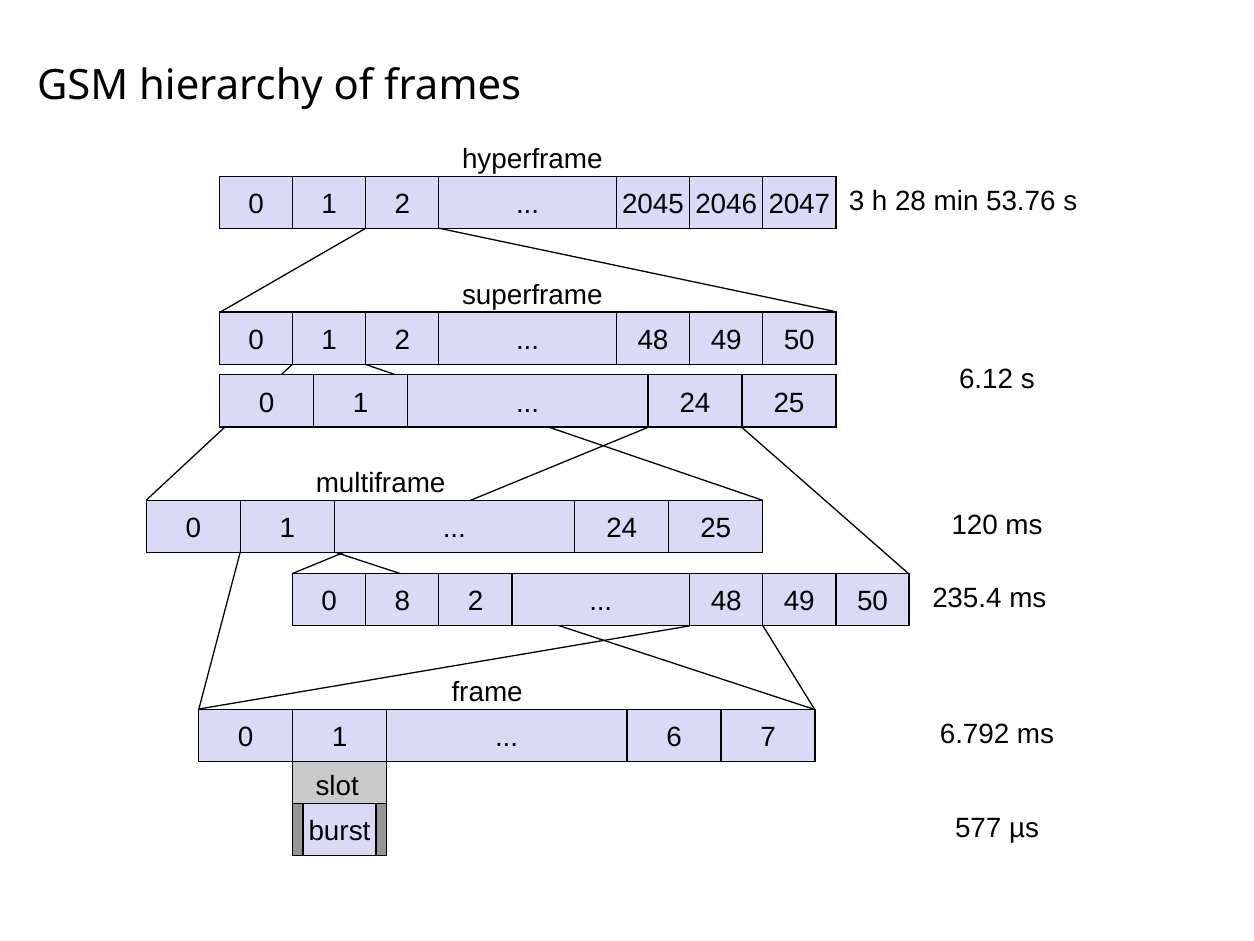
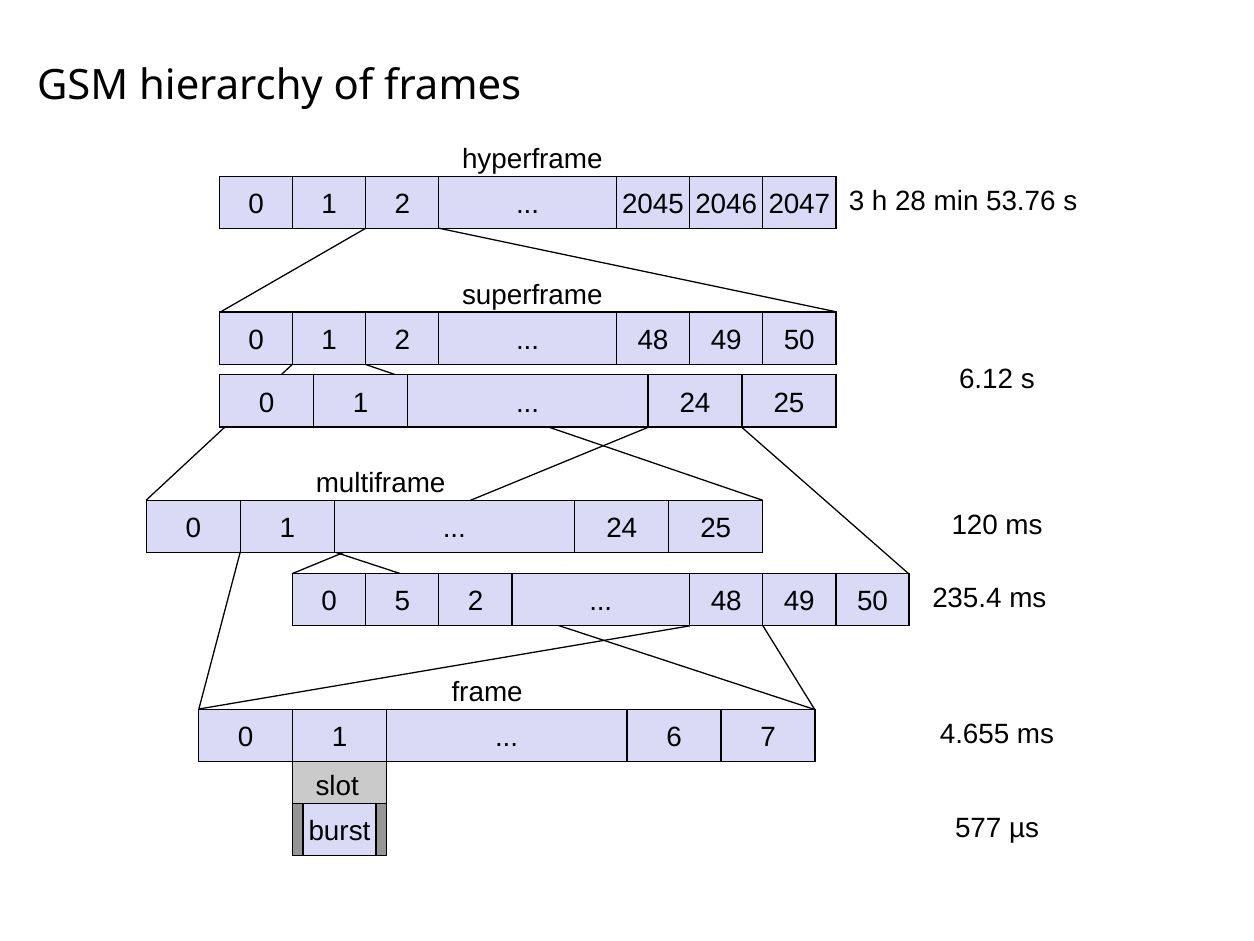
8: 8 -> 5
6.792: 6.792 -> 4.655
